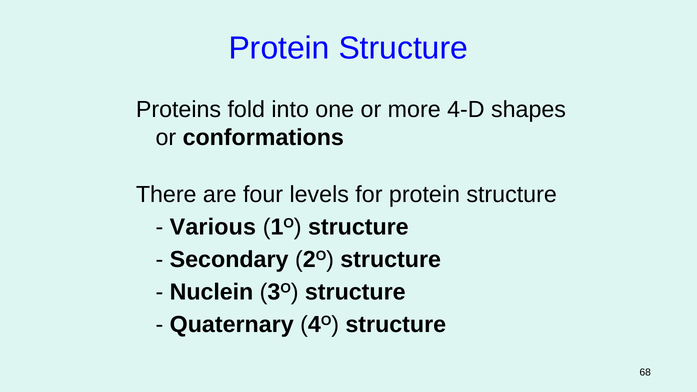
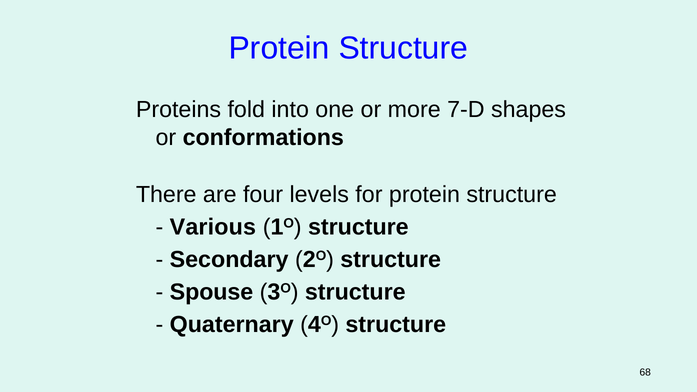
4-D: 4-D -> 7-D
Nuclein: Nuclein -> Spouse
